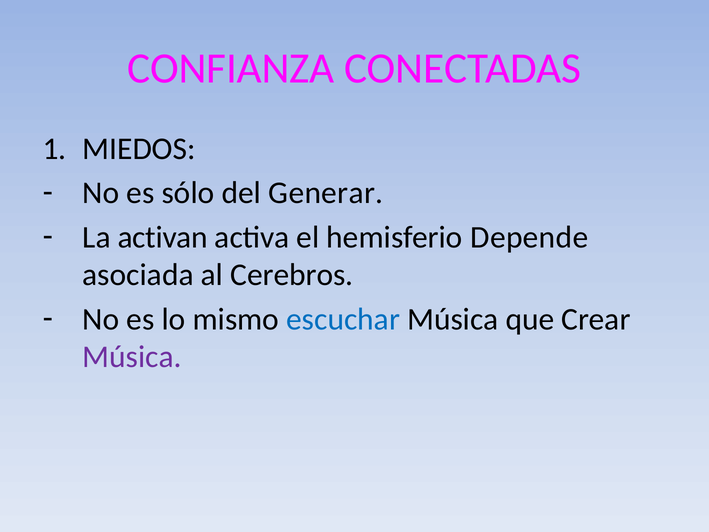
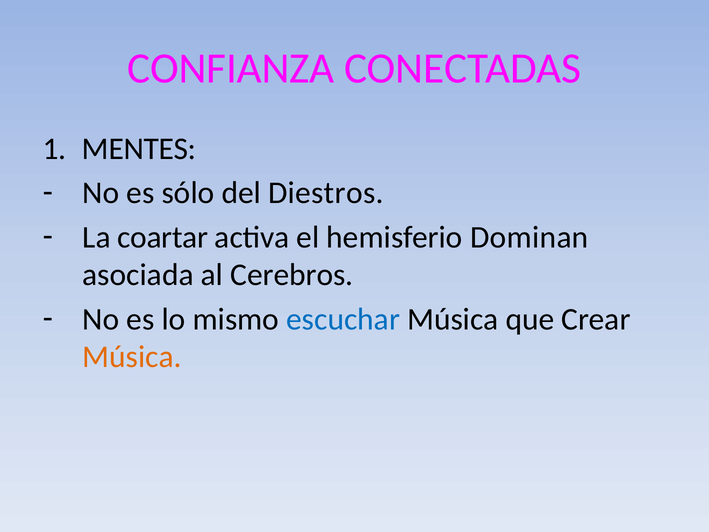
MIEDOS: MIEDOS -> MENTES
Generar: Generar -> Diestros
activan: activan -> coartar
Depende: Depende -> Dominan
Música at (132, 357) colour: purple -> orange
